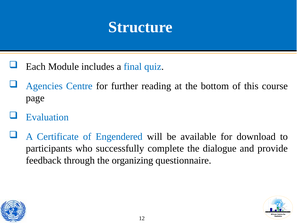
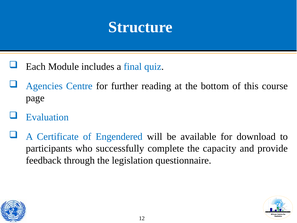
dialogue: dialogue -> capacity
organizing: organizing -> legislation
